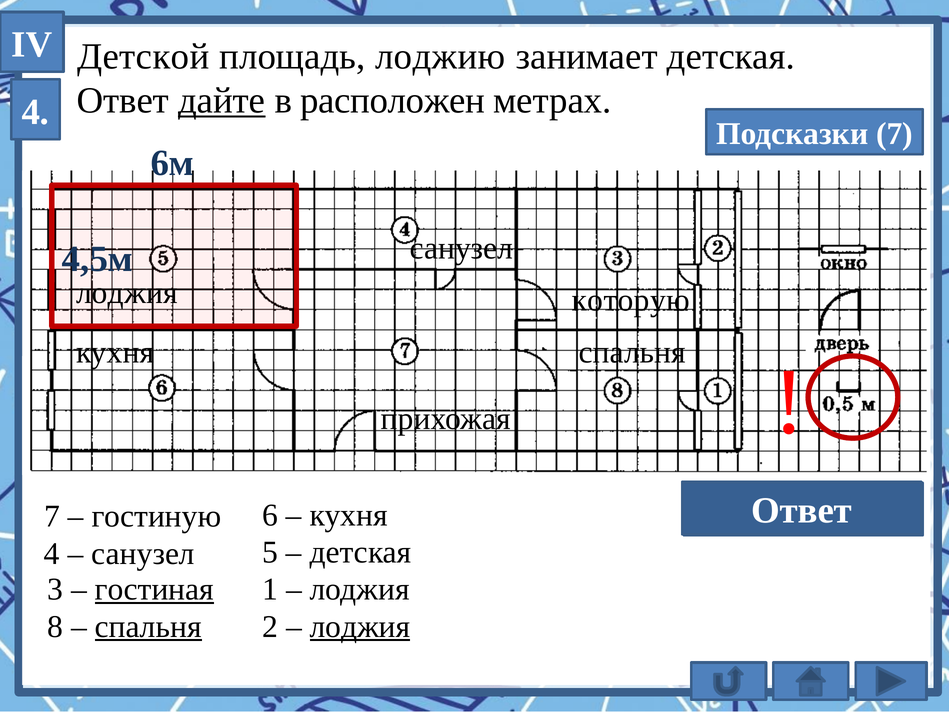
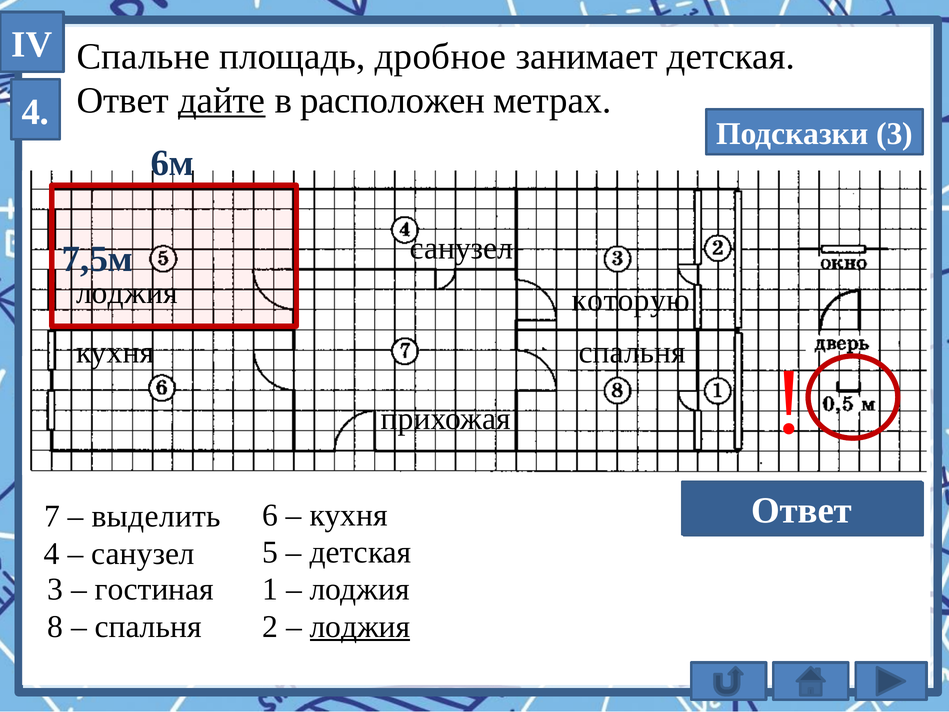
Детской: Детской -> Спальне
лоджию: лоджию -> дробное
Подсказки 7: 7 -> 3
4,5м: 4,5м -> 7,5м
гостиную: гостиную -> выделить
гостиная underline: present -> none
спальня at (148, 626) underline: present -> none
